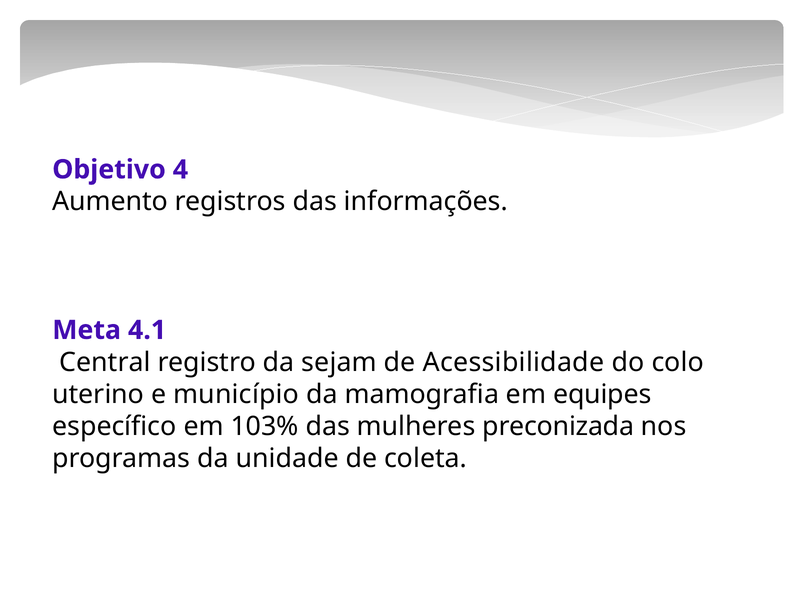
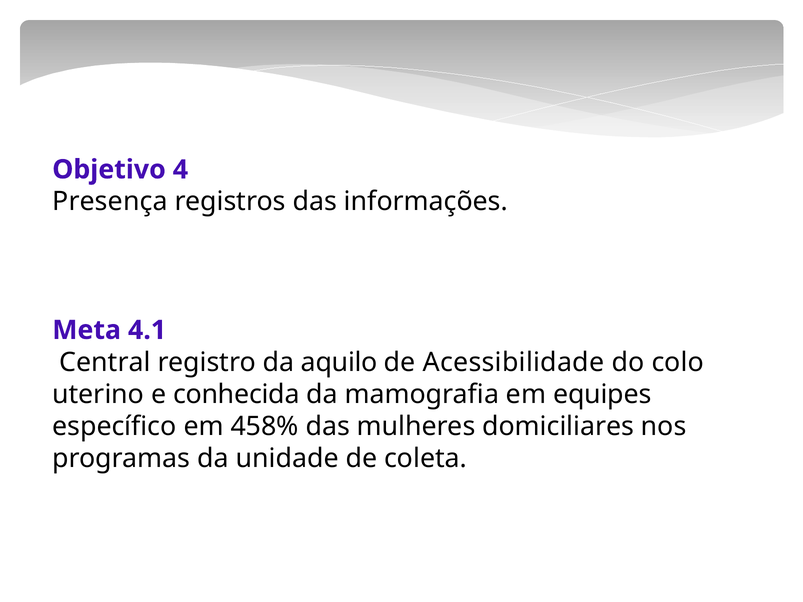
Aumento: Aumento -> Presença
sejam: sejam -> aquilo
município: município -> conhecida
103%: 103% -> 458%
preconizada: preconizada -> domiciliares
